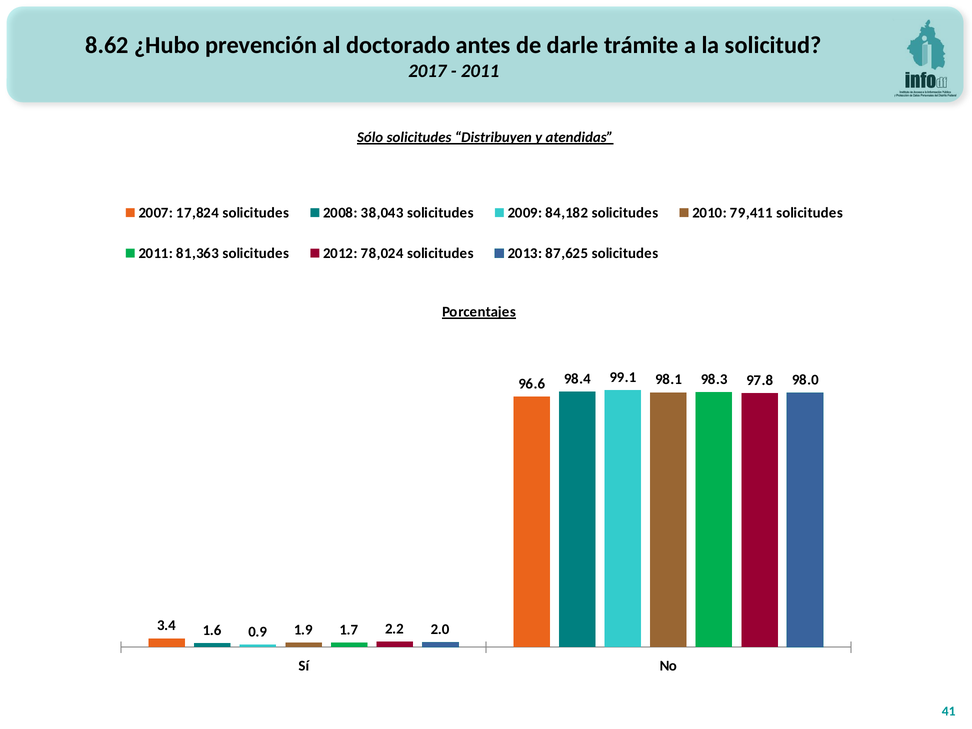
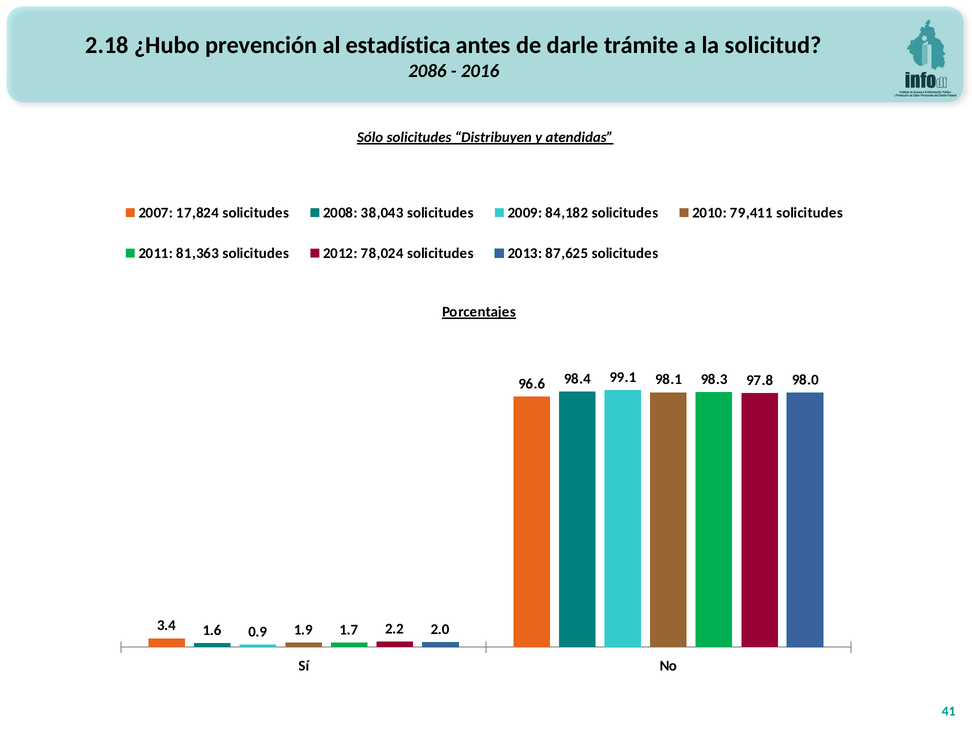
8.62: 8.62 -> 2.18
doctorado: doctorado -> estadística
2017: 2017 -> 2086
2011 at (480, 71): 2011 -> 2016
